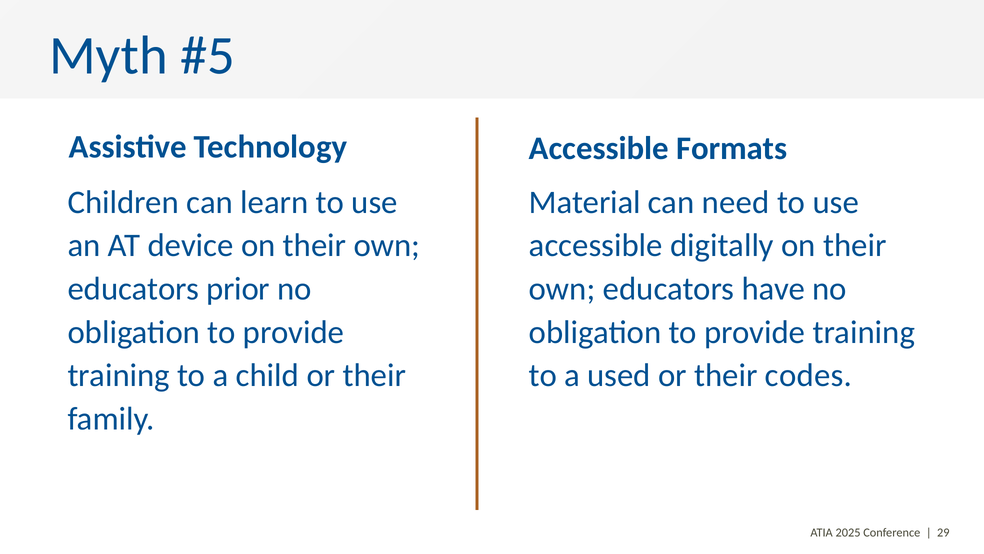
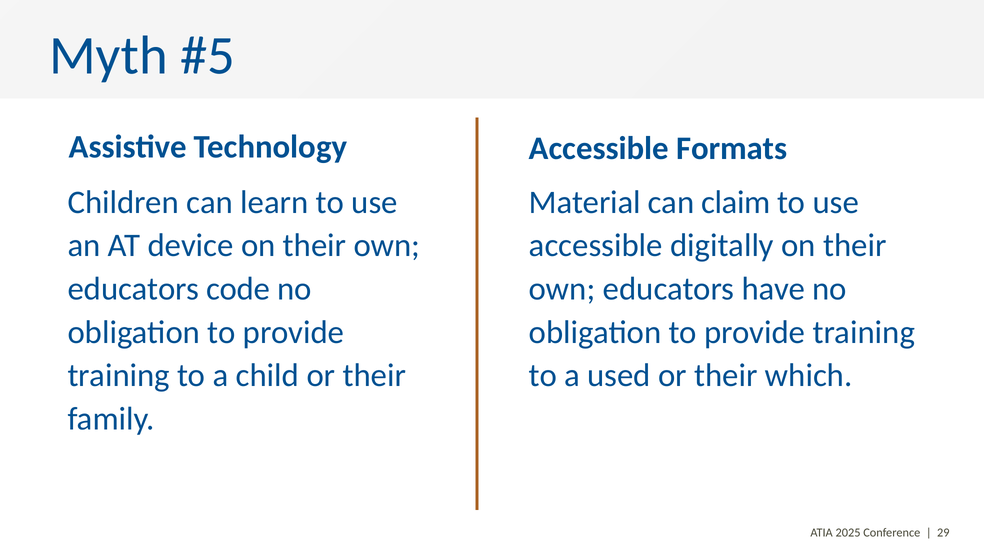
need: need -> claim
prior: prior -> code
codes: codes -> which
